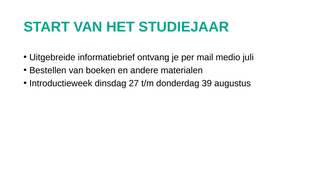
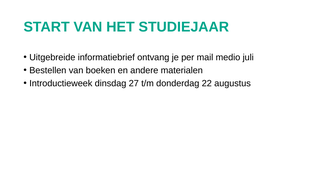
39: 39 -> 22
